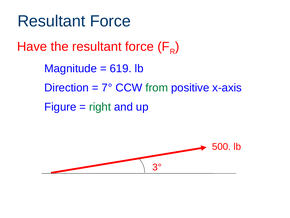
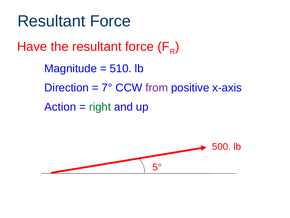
619: 619 -> 510
from colour: green -> purple
Figure: Figure -> Action
3°: 3° -> 5°
